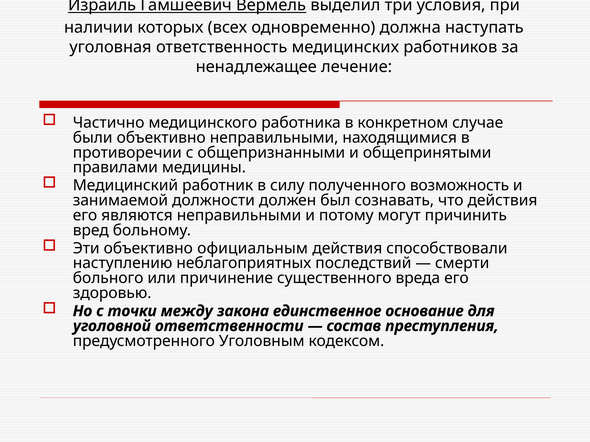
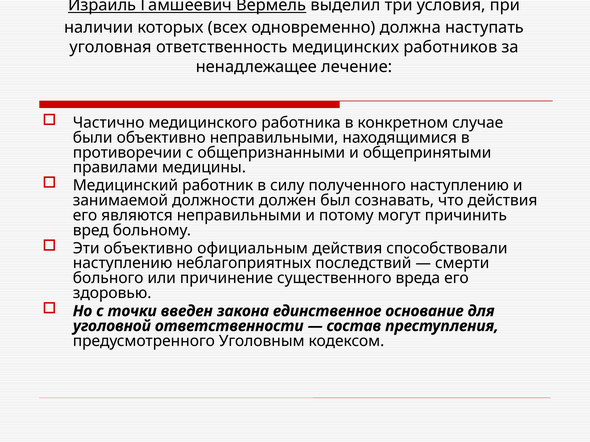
полученного возможность: возможность -> наступлению
между: между -> введен
